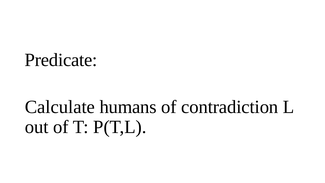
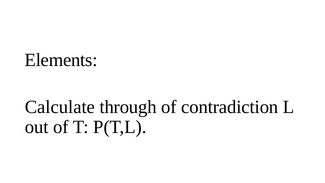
Predicate: Predicate -> Elements
humans: humans -> through
